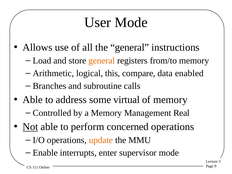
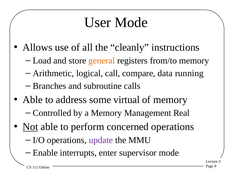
the general: general -> cleanly
this: this -> call
enabled: enabled -> running
update colour: orange -> purple
